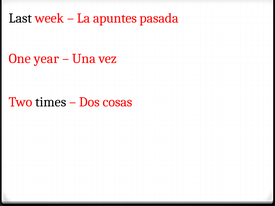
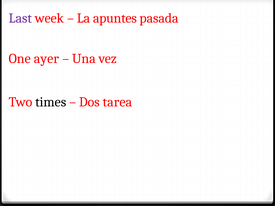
Last colour: black -> purple
year: year -> ayer
cosas: cosas -> tarea
